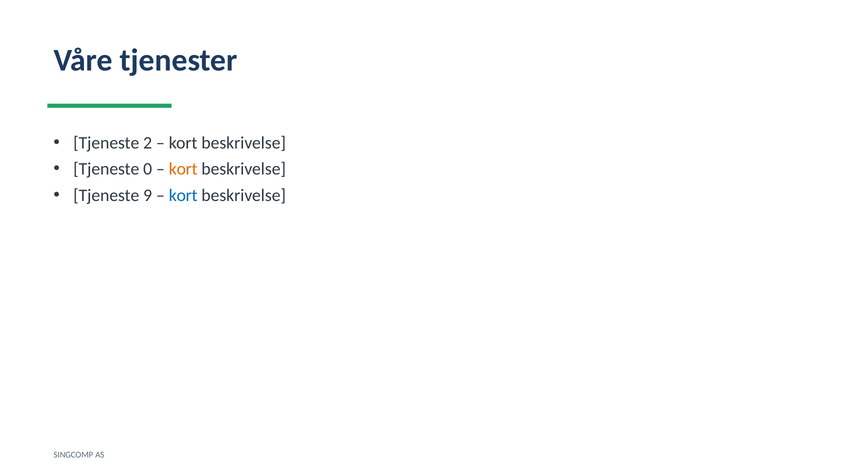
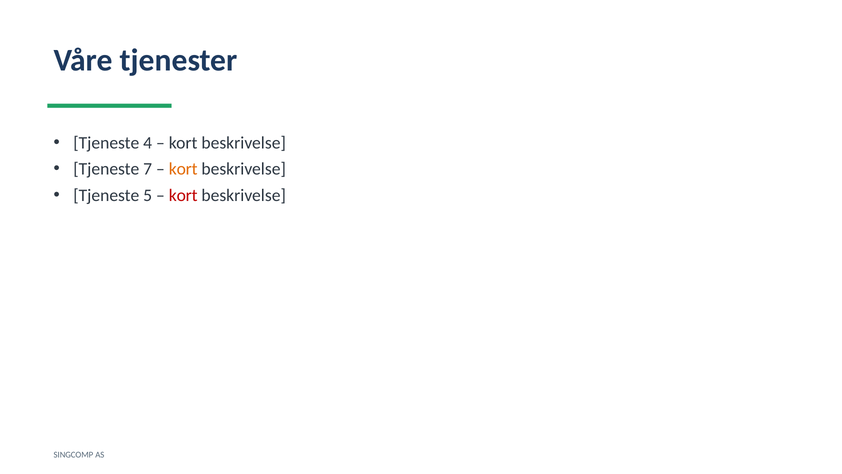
2: 2 -> 4
0: 0 -> 7
9: 9 -> 5
kort at (183, 195) colour: blue -> red
